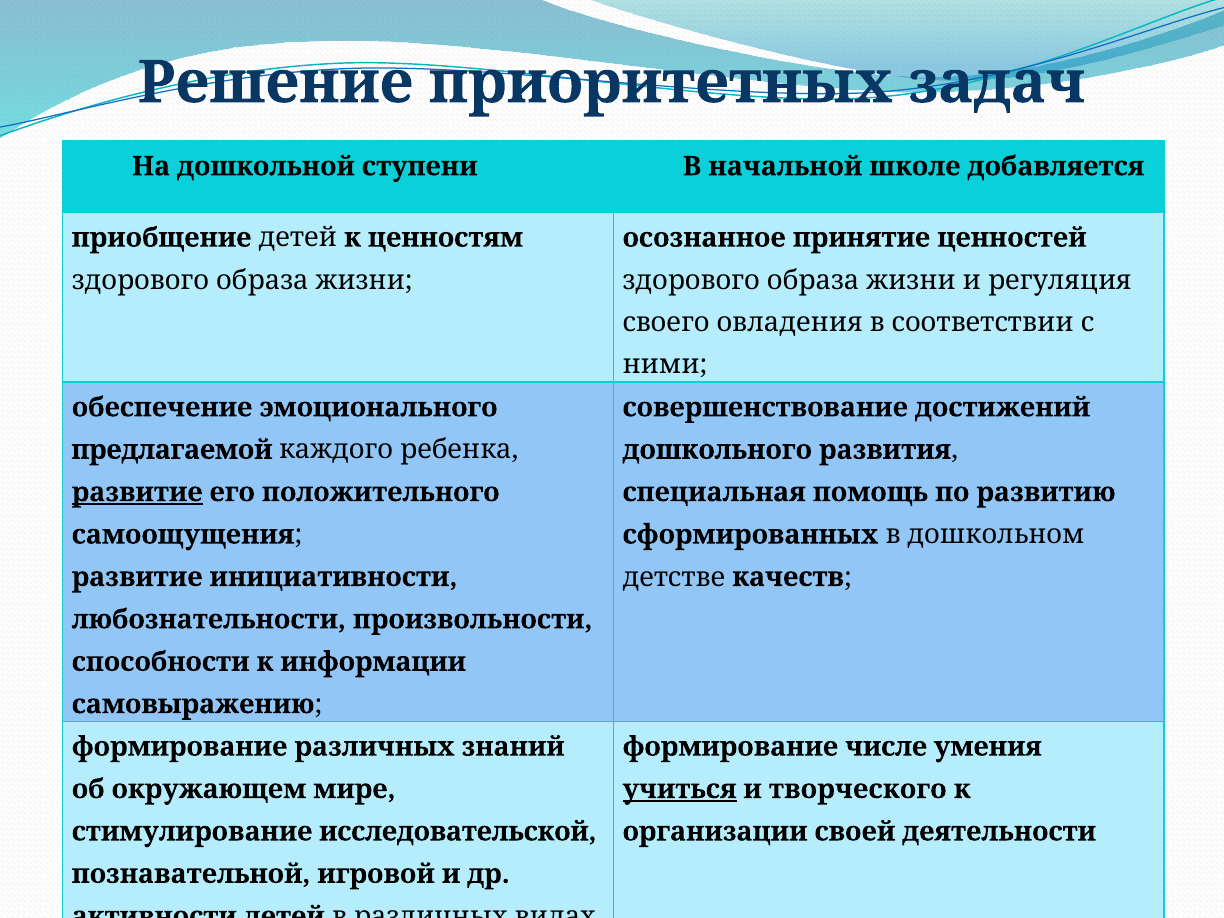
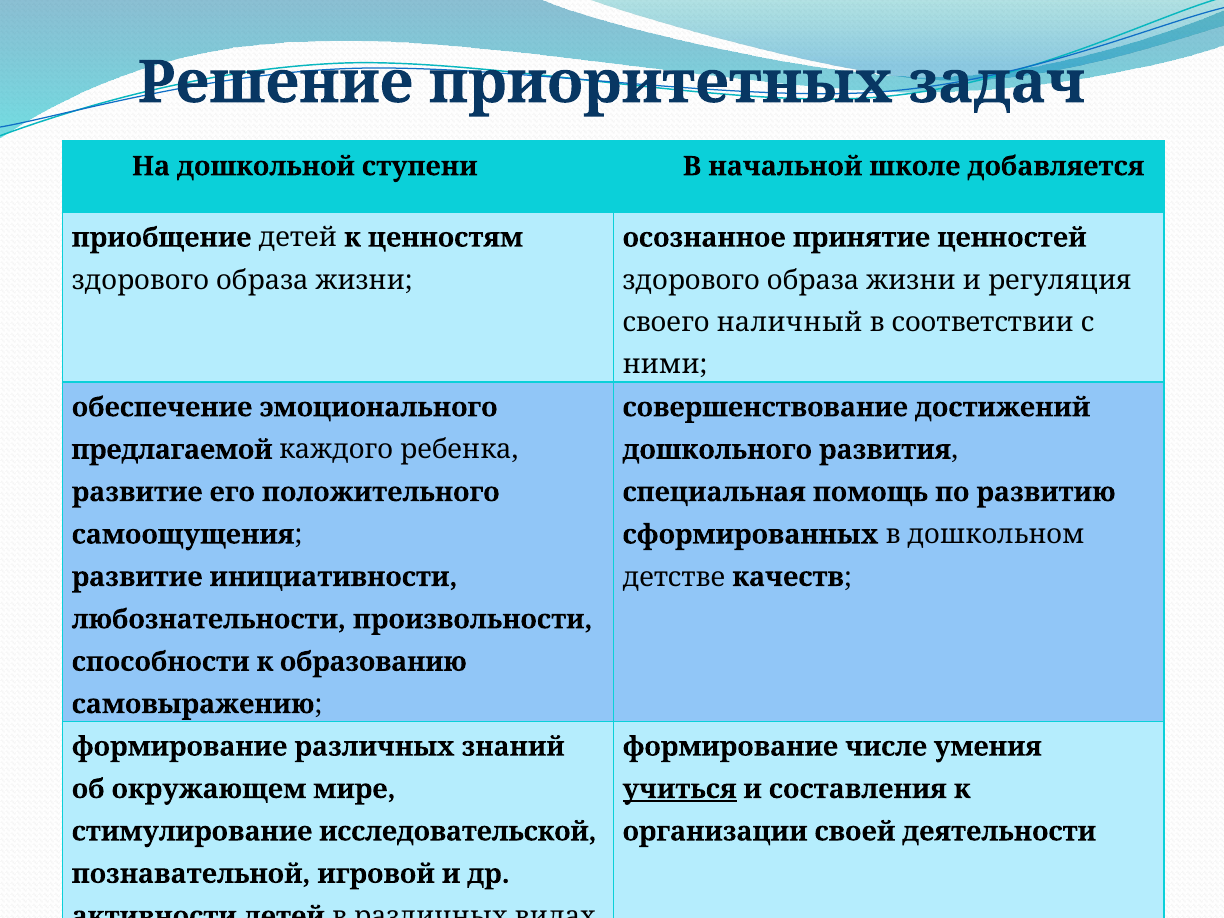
овладения: овладения -> наличный
развитие at (137, 492) underline: present -> none
информации: информации -> образованию
творческого: творческого -> составления
